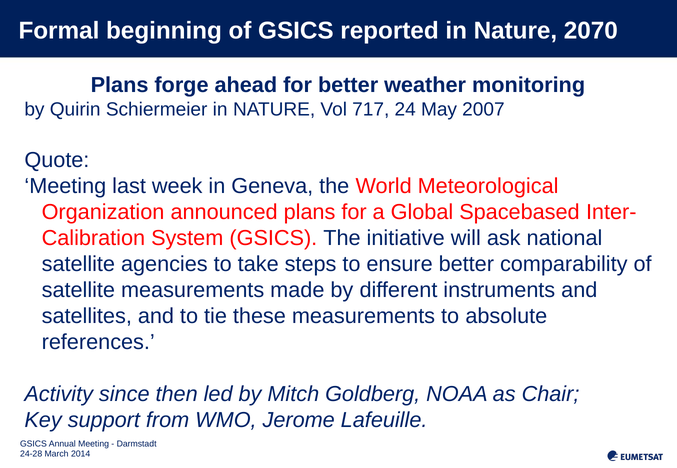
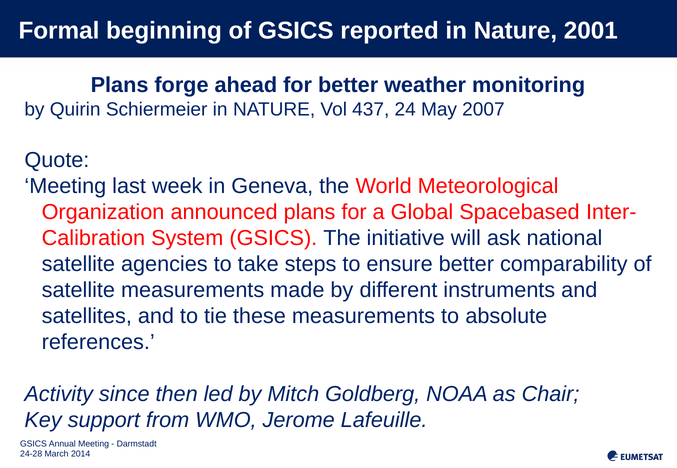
2070: 2070 -> 2001
717: 717 -> 437
